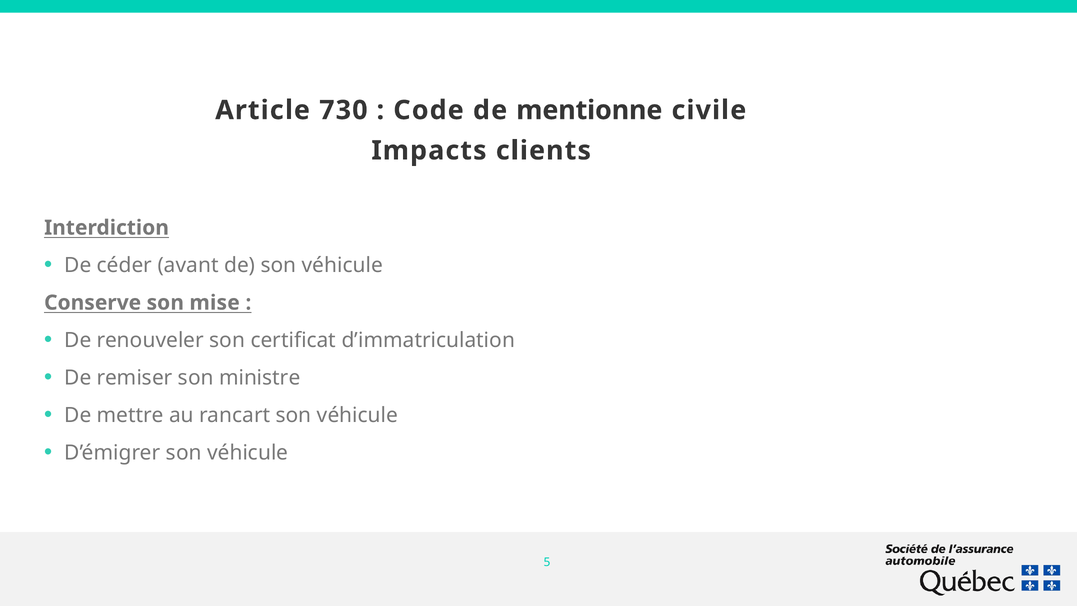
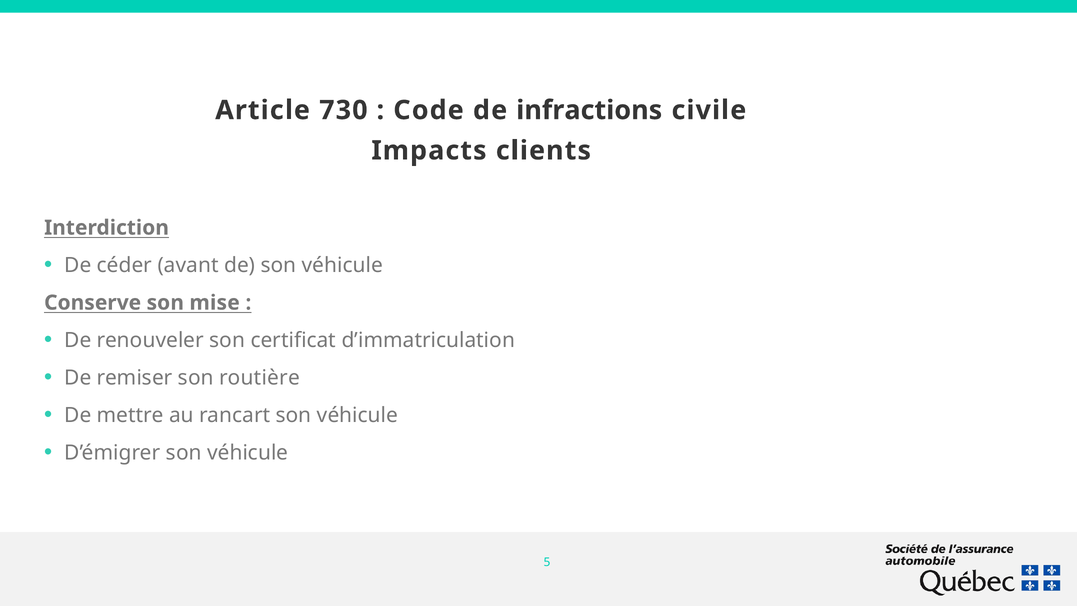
mentionne: mentionne -> infractions
ministre: ministre -> routière
